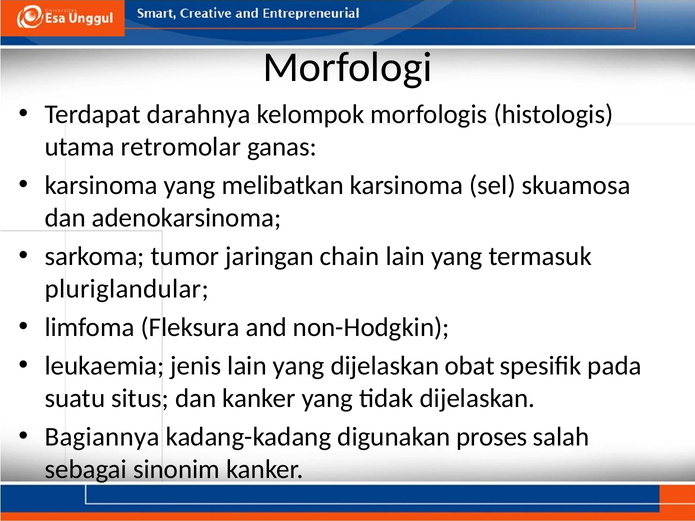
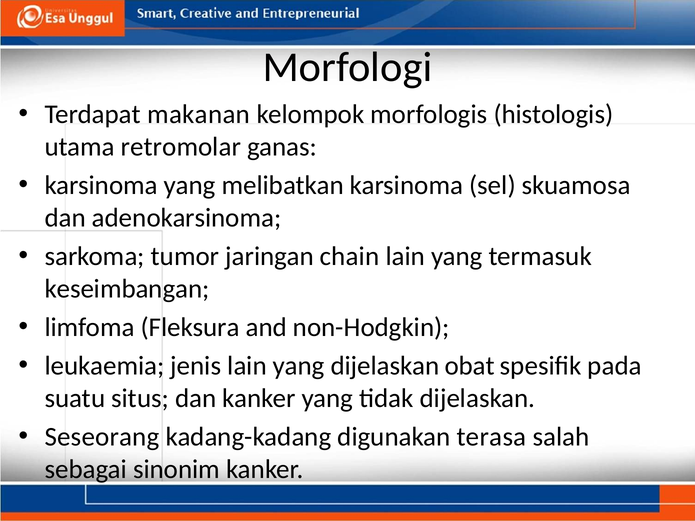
darahnya: darahnya -> makanan
pluriglandular: pluriglandular -> keseimbangan
Bagiannya: Bagiannya -> Seseorang
proses: proses -> terasa
